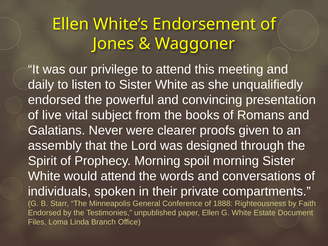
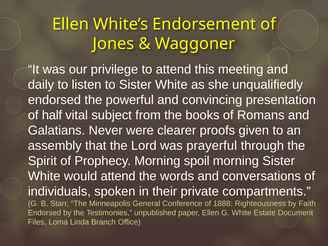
live: live -> half
designed: designed -> prayerful
